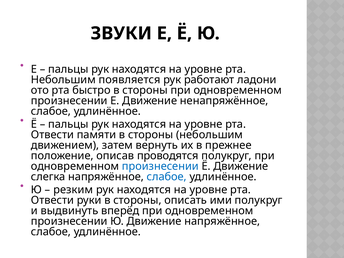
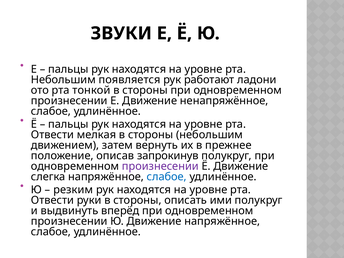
быстро: быстро -> тонкой
памяти: памяти -> мелкая
проводятся: проводятся -> запрокинув
произнесении at (160, 166) colour: blue -> purple
